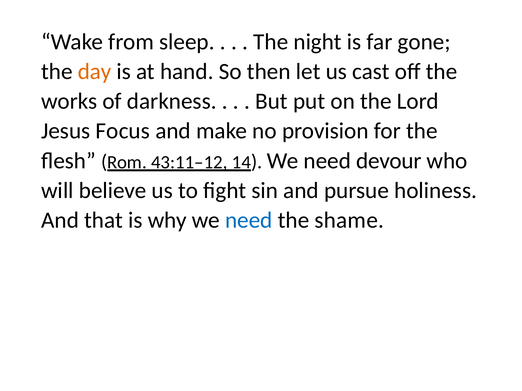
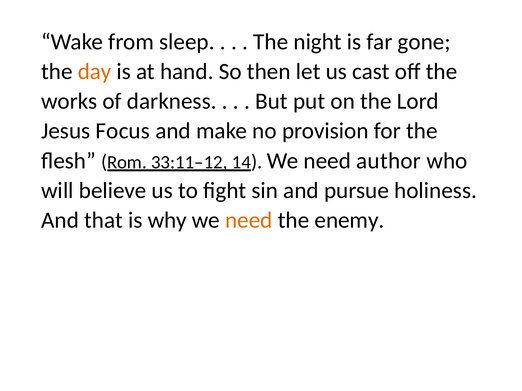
43:11–12: 43:11–12 -> 33:11–12
devour: devour -> author
need at (249, 221) colour: blue -> orange
shame: shame -> enemy
